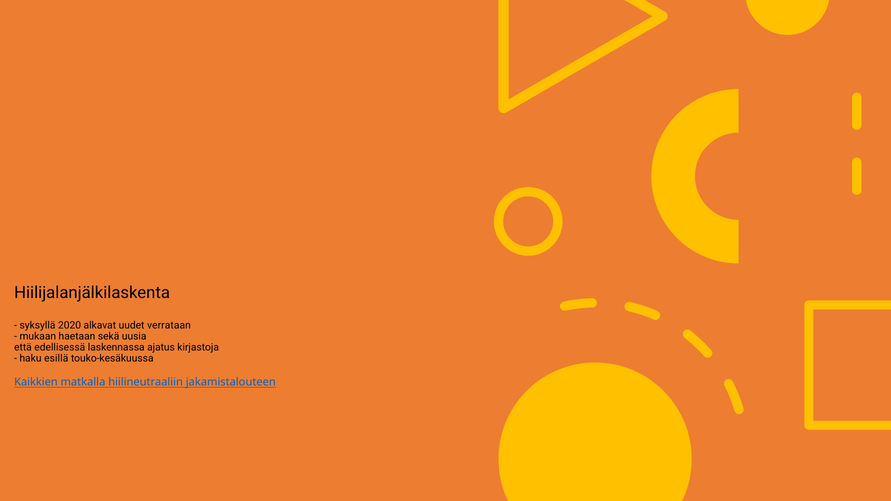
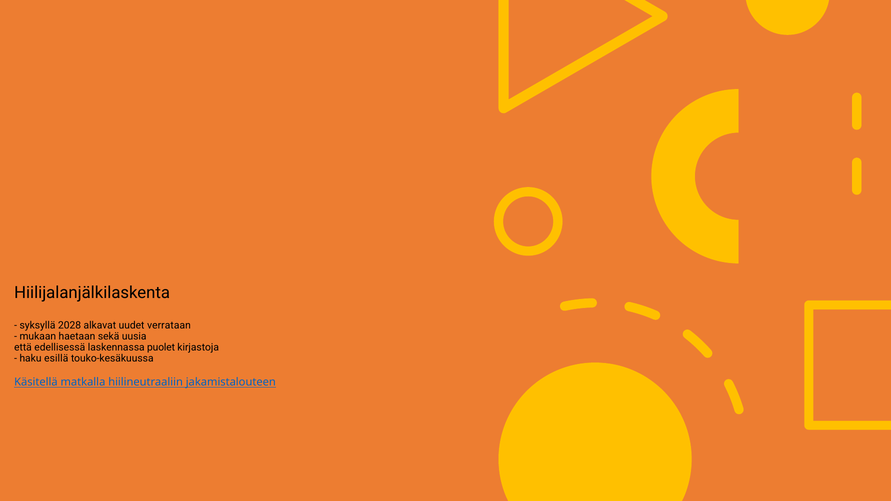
2020: 2020 -> 2028
ajatus: ajatus -> puolet
Kaikkien: Kaikkien -> Käsitellä
